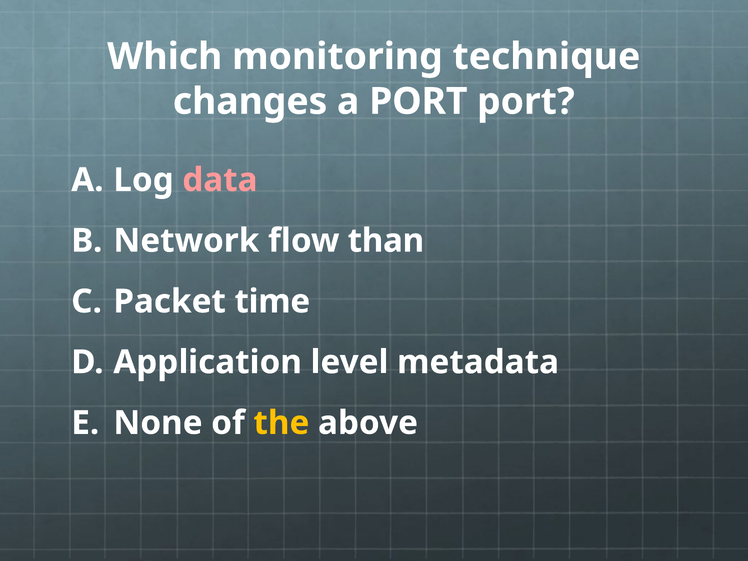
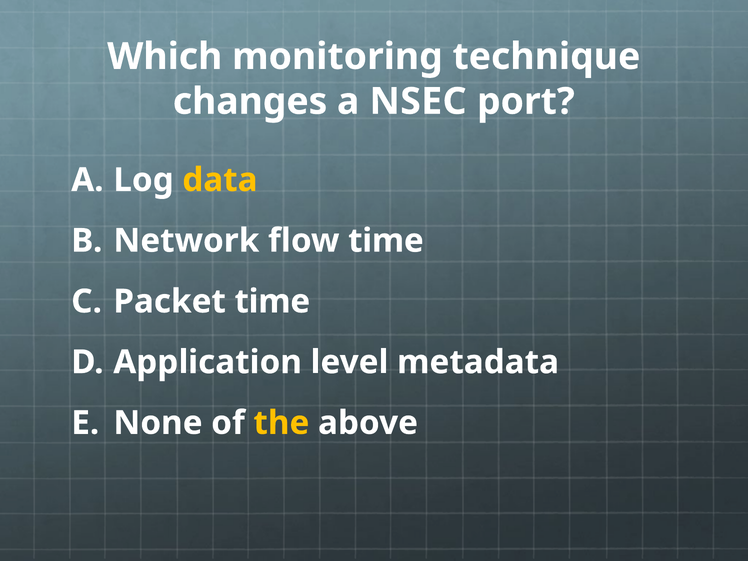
a PORT: PORT -> NSEC
data colour: pink -> yellow
flow than: than -> time
